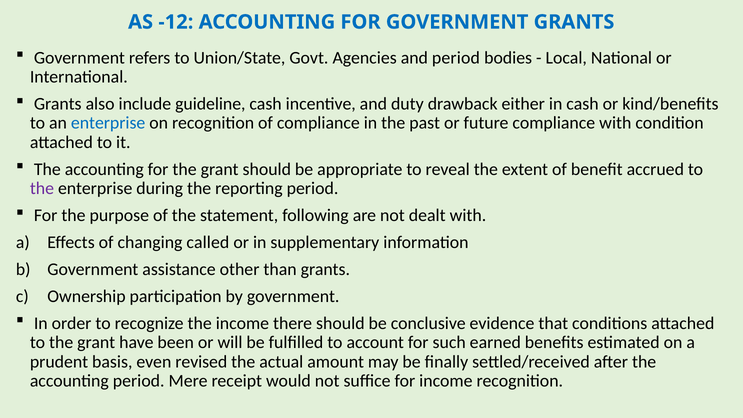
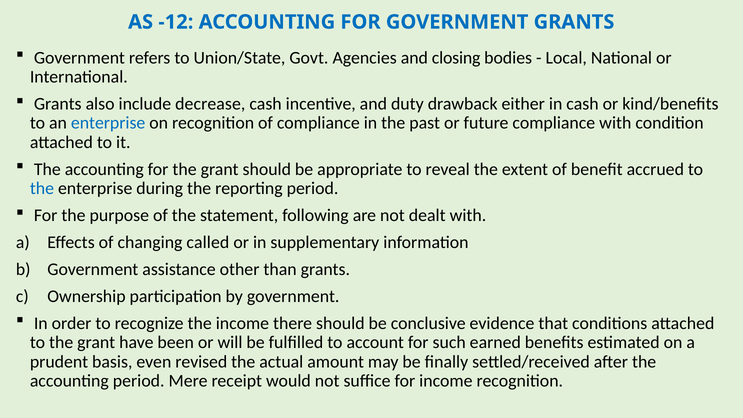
and period: period -> closing
guideline: guideline -> decrease
the at (42, 188) colour: purple -> blue
